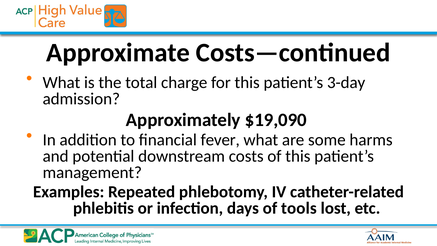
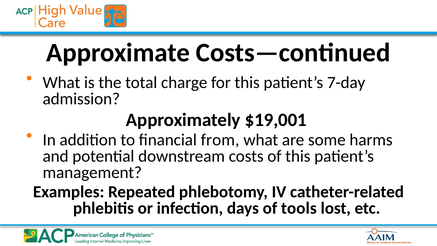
3-day: 3-day -> 7-day
$19,090: $19,090 -> $19,001
fever: fever -> from
